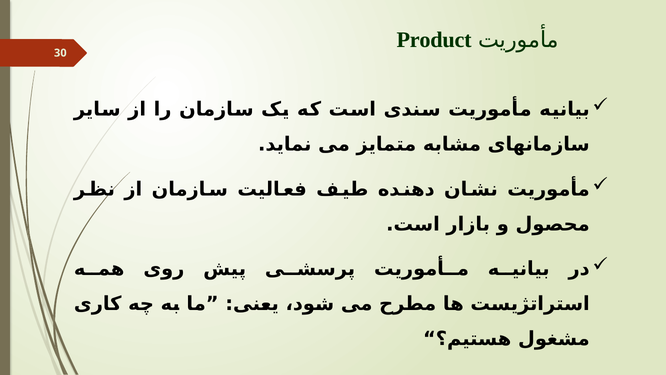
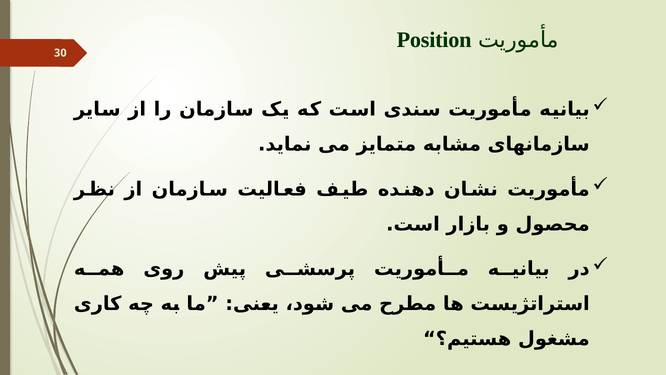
Product: Product -> Position
